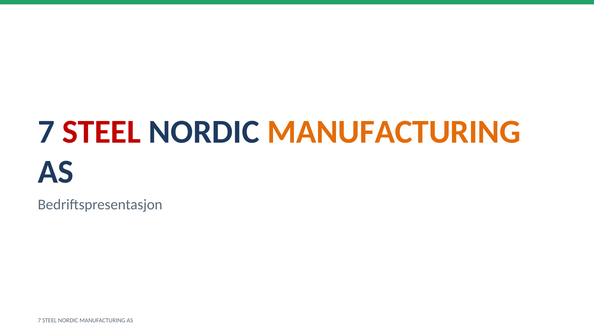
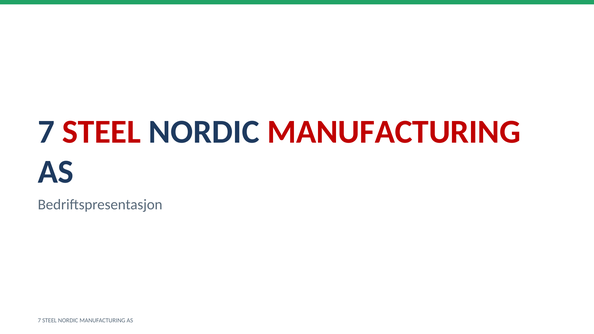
MANUFACTURING at (394, 132) colour: orange -> red
